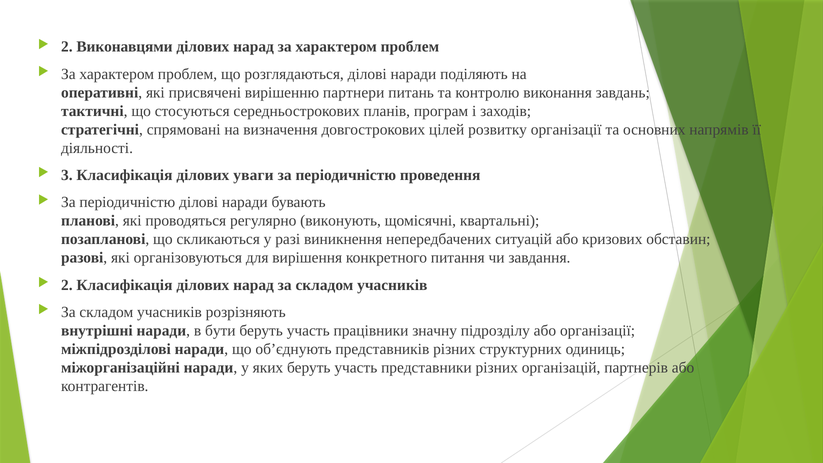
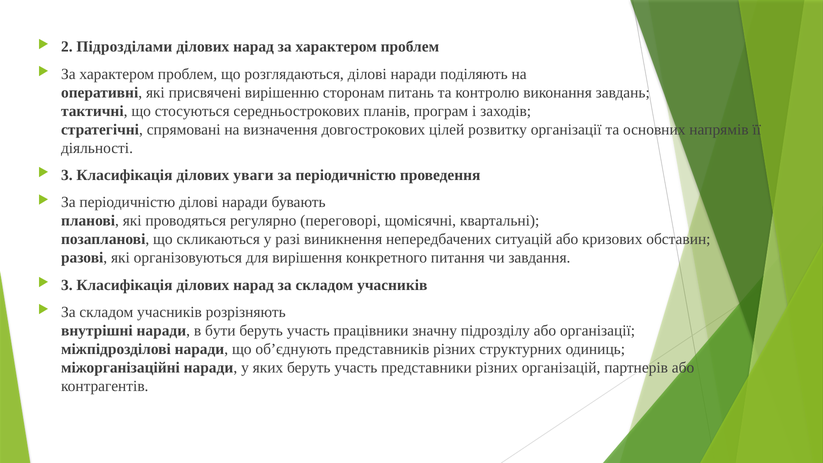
Виконавцями: Виконавцями -> Підрозділами
партнери: партнери -> сторонам
виконують: виконують -> переговорі
2 at (67, 285): 2 -> 3
